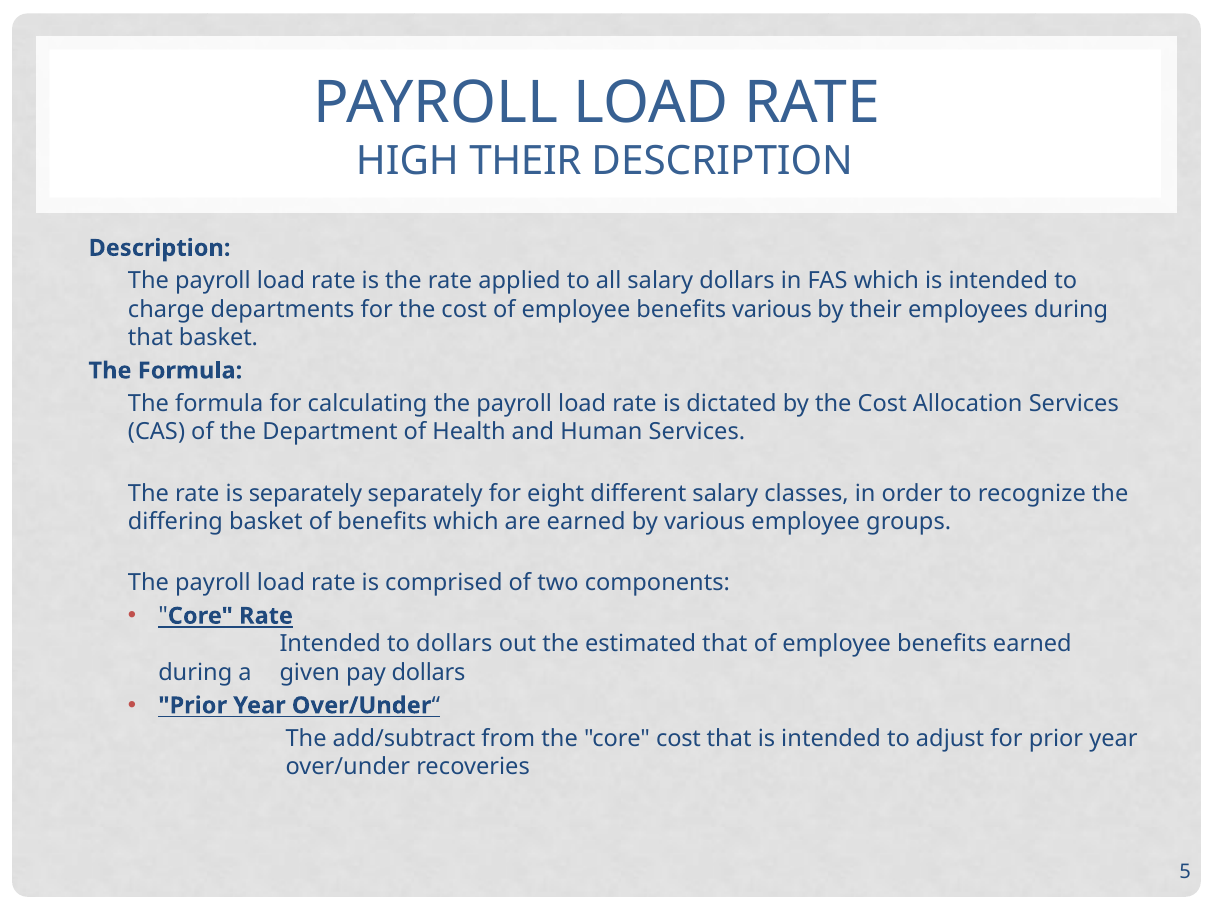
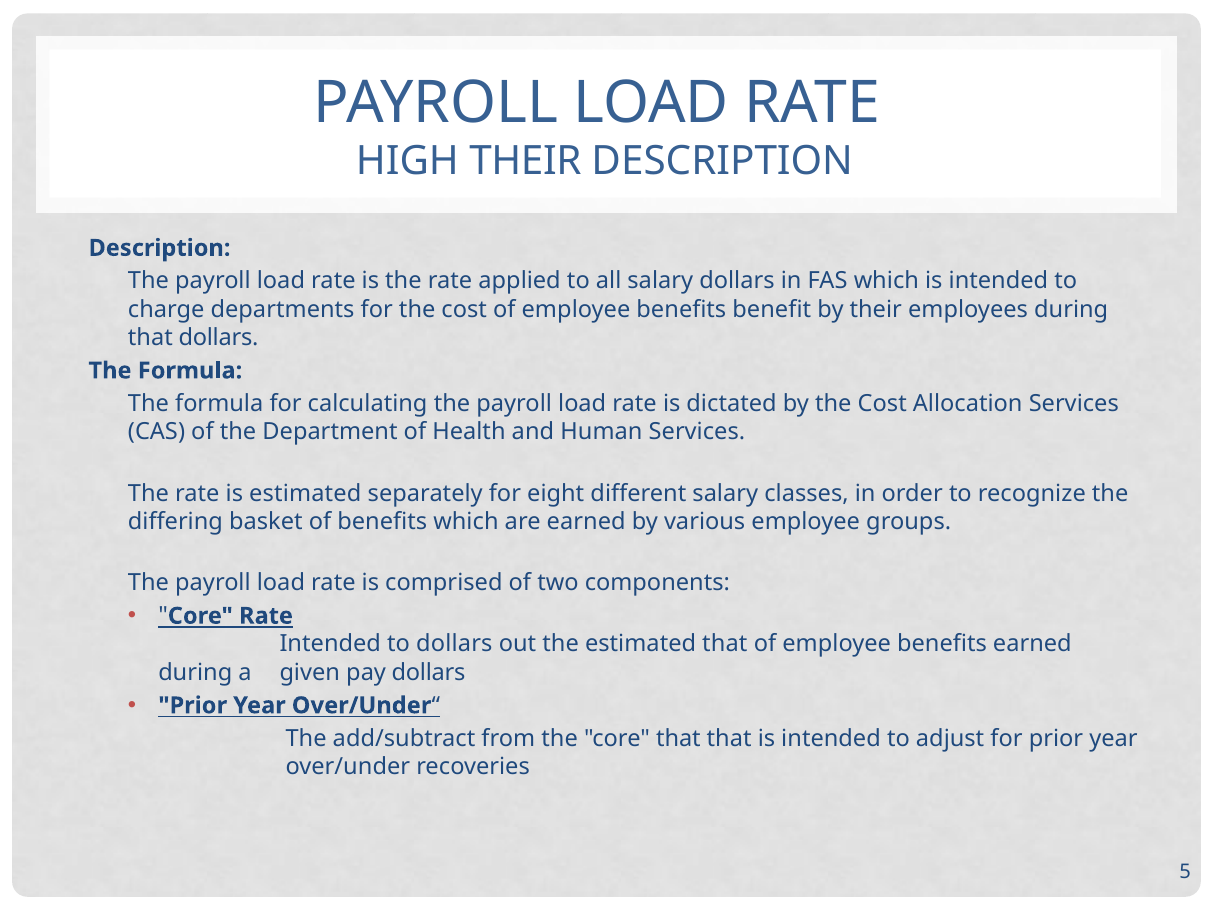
benefits various: various -> benefit
that basket: basket -> dollars
is separately: separately -> estimated
core cost: cost -> that
